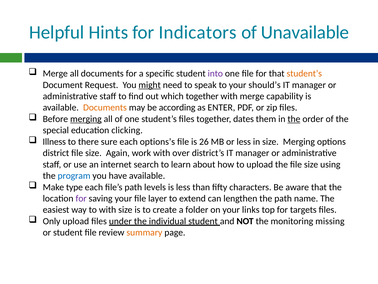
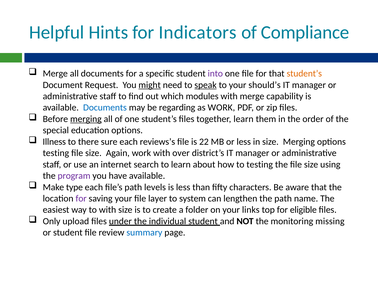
Unavailable: Unavailable -> Compliance
speak underline: none -> present
which together: together -> modules
Documents at (105, 107) colour: orange -> blue
according: according -> regarding
as ENTER: ENTER -> WORK
together dates: dates -> learn
the at (294, 119) underline: present -> none
education clicking: clicking -> options
options’s: options’s -> reviews’s
26: 26 -> 22
district at (56, 153): district -> testing
to upload: upload -> testing
program colour: blue -> purple
extend: extend -> system
targets: targets -> eligible
summary colour: orange -> blue
